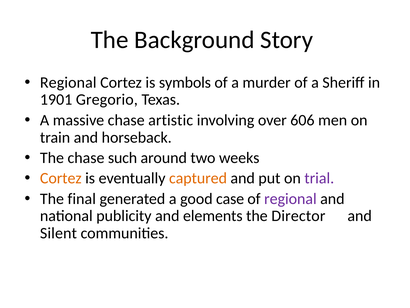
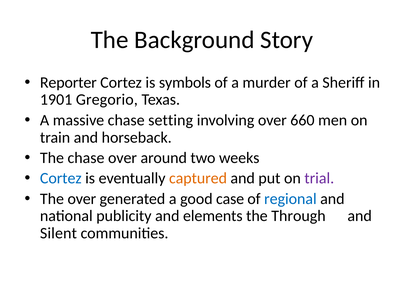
Regional at (68, 82): Regional -> Reporter
artistic: artistic -> setting
606: 606 -> 660
chase such: such -> over
Cortez at (61, 178) colour: orange -> blue
The final: final -> over
regional at (290, 198) colour: purple -> blue
Director: Director -> Through
